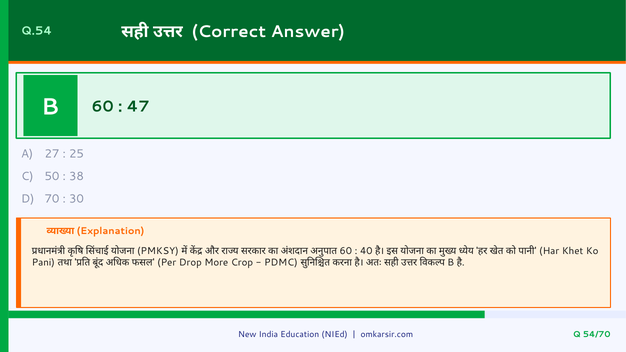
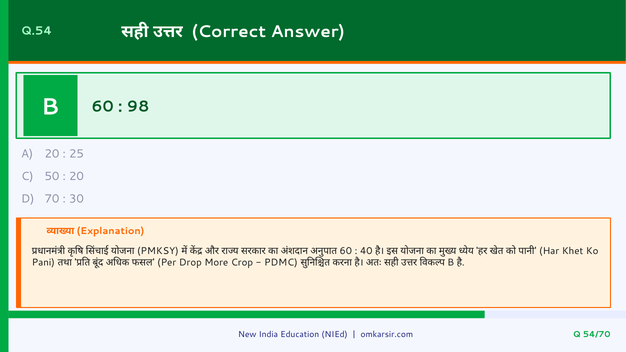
47: 47 -> 98
A 27: 27 -> 20
38 at (76, 176): 38 -> 20
